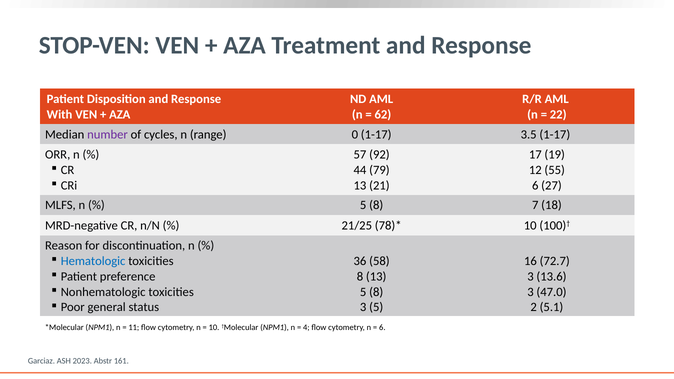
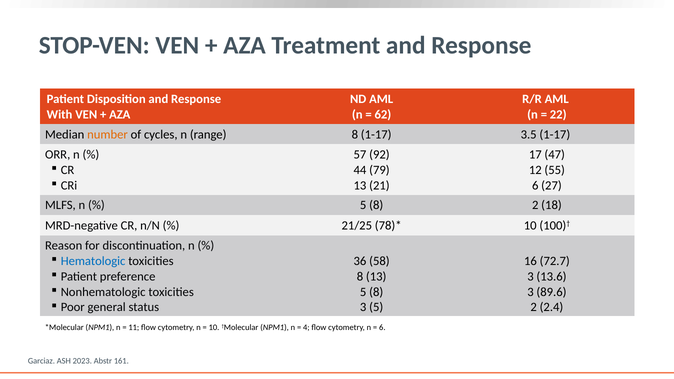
number colour: purple -> orange
range 0: 0 -> 8
19: 19 -> 47
8 7: 7 -> 2
47.0: 47.0 -> 89.6
5.1: 5.1 -> 2.4
